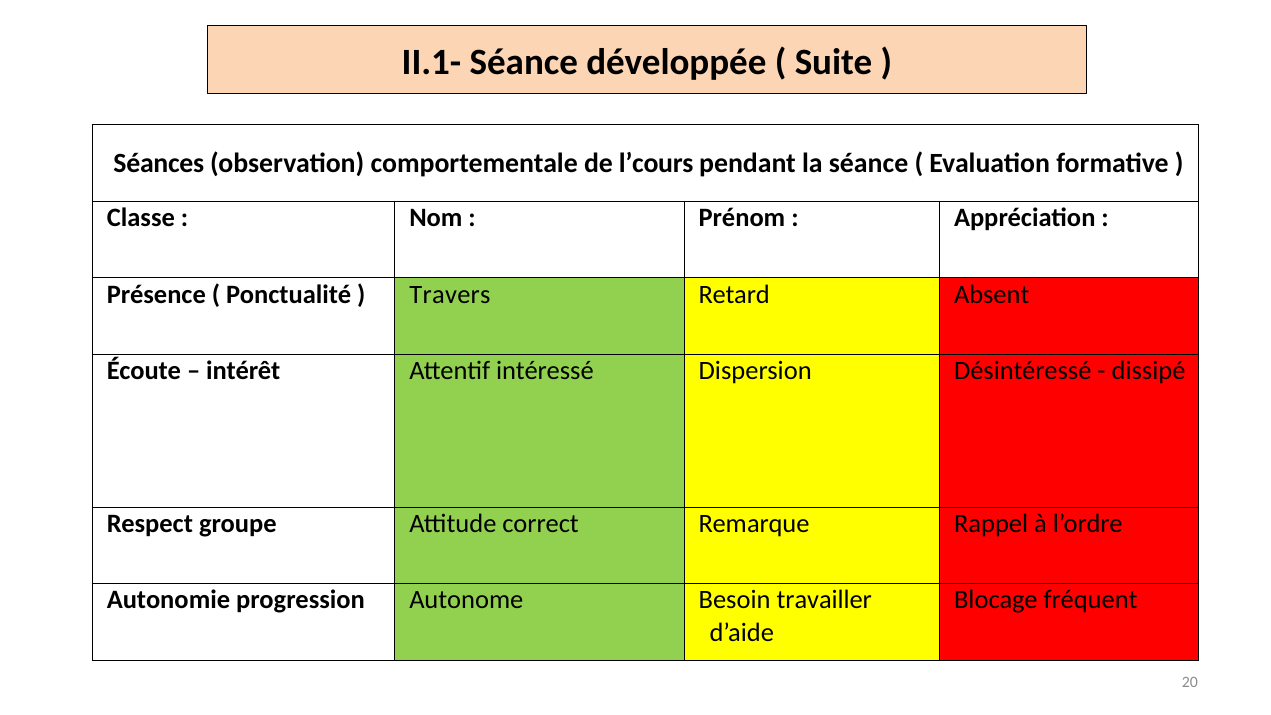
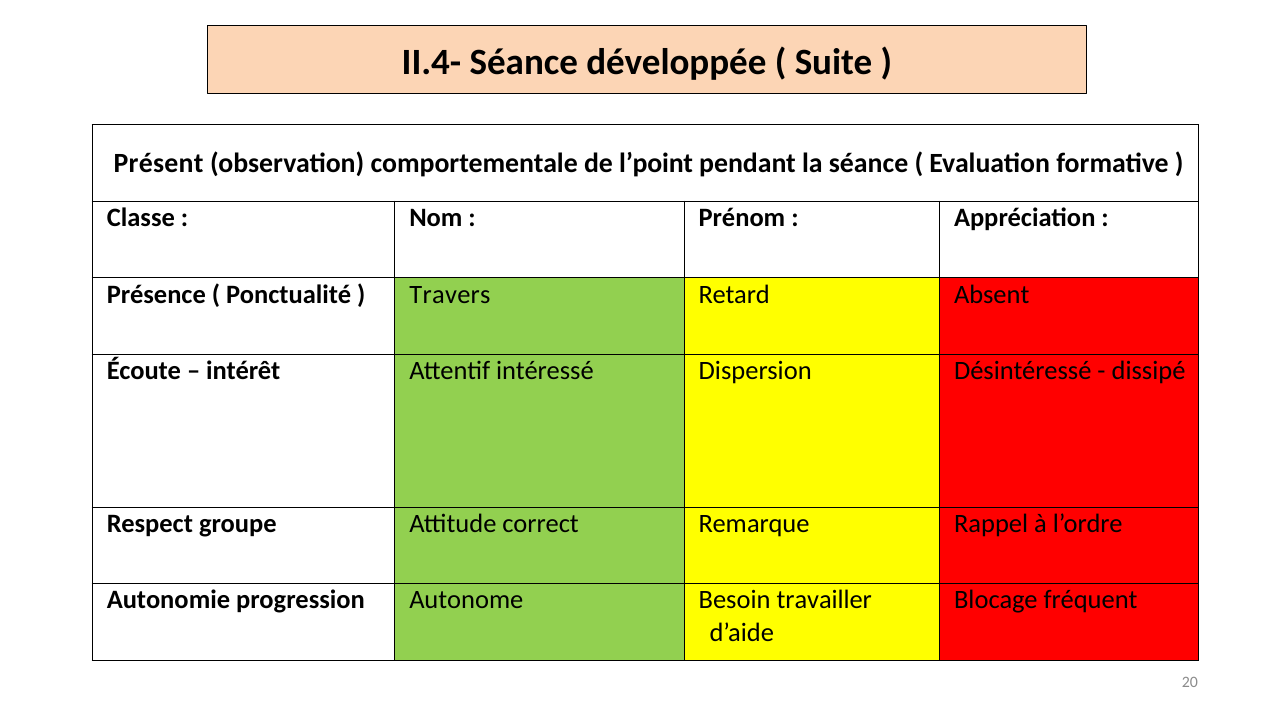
II.1-: II.1- -> II.4-
Séances: Séances -> Présent
l’cours: l’cours -> l’point
